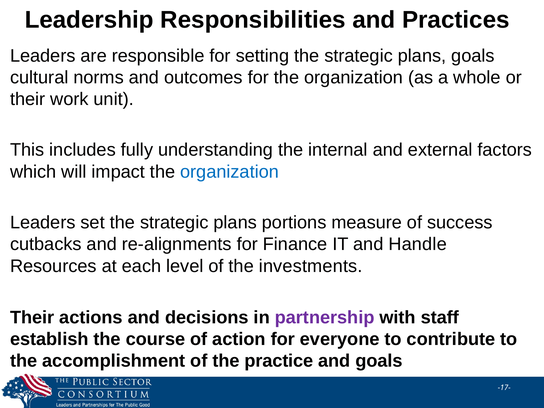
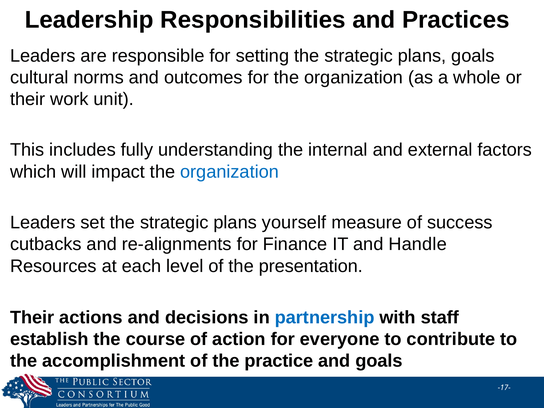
portions: portions -> yourself
investments: investments -> presentation
partnership colour: purple -> blue
